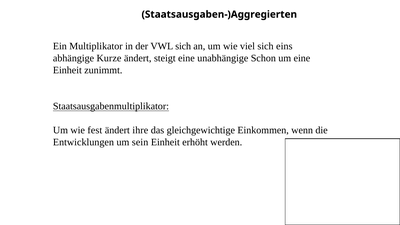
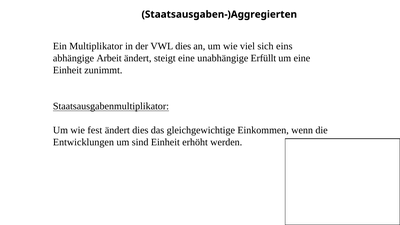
VWL sich: sich -> dies
Kurze: Kurze -> Arbeit
Schon: Schon -> Erfüllt
ändert ihre: ihre -> dies
sein: sein -> sind
